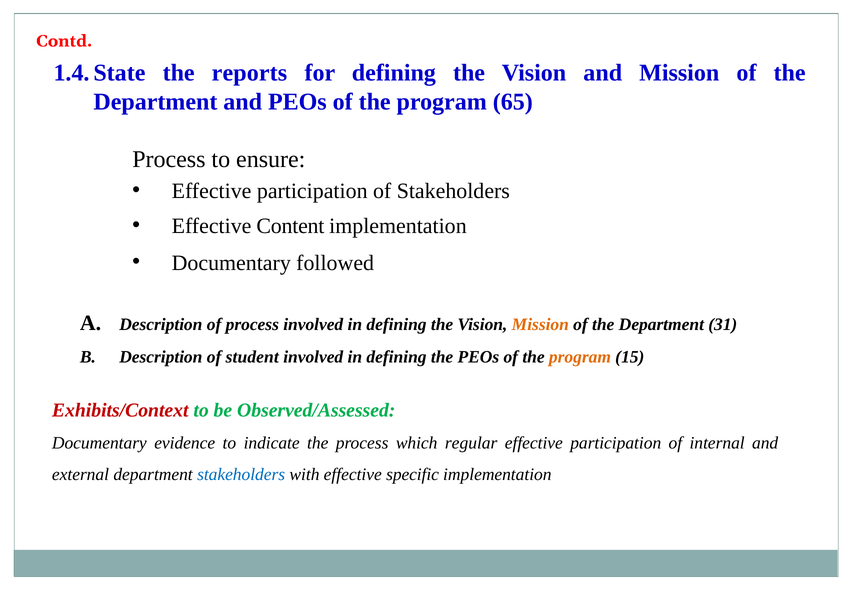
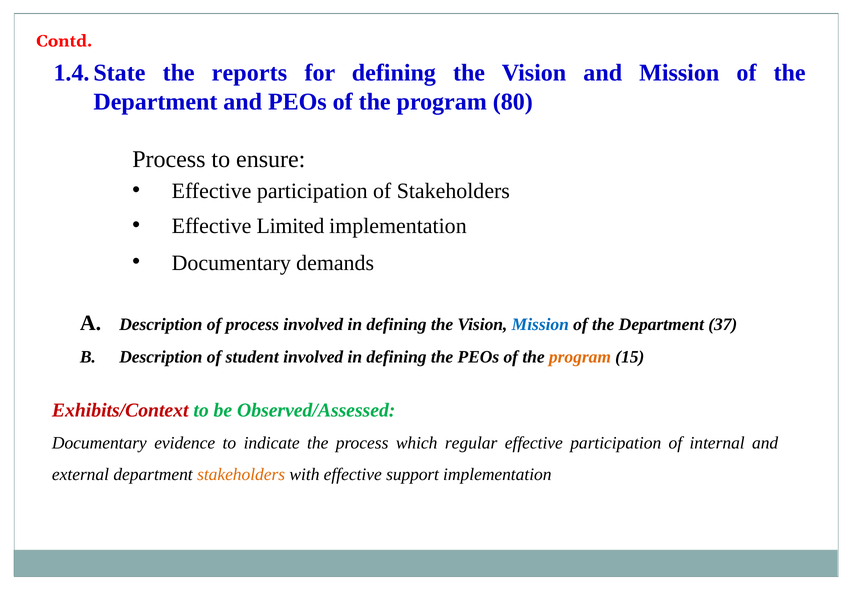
65: 65 -> 80
Content: Content -> Limited
followed: followed -> demands
Mission at (540, 325) colour: orange -> blue
31: 31 -> 37
stakeholders at (241, 475) colour: blue -> orange
specific: specific -> support
